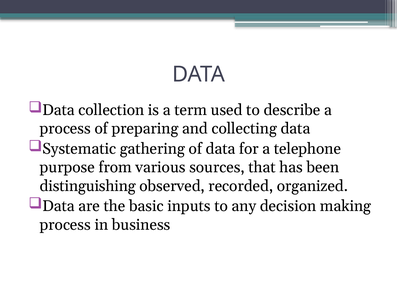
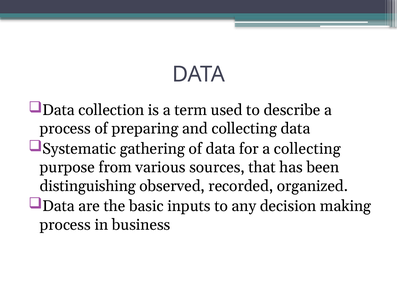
a telephone: telephone -> collecting
